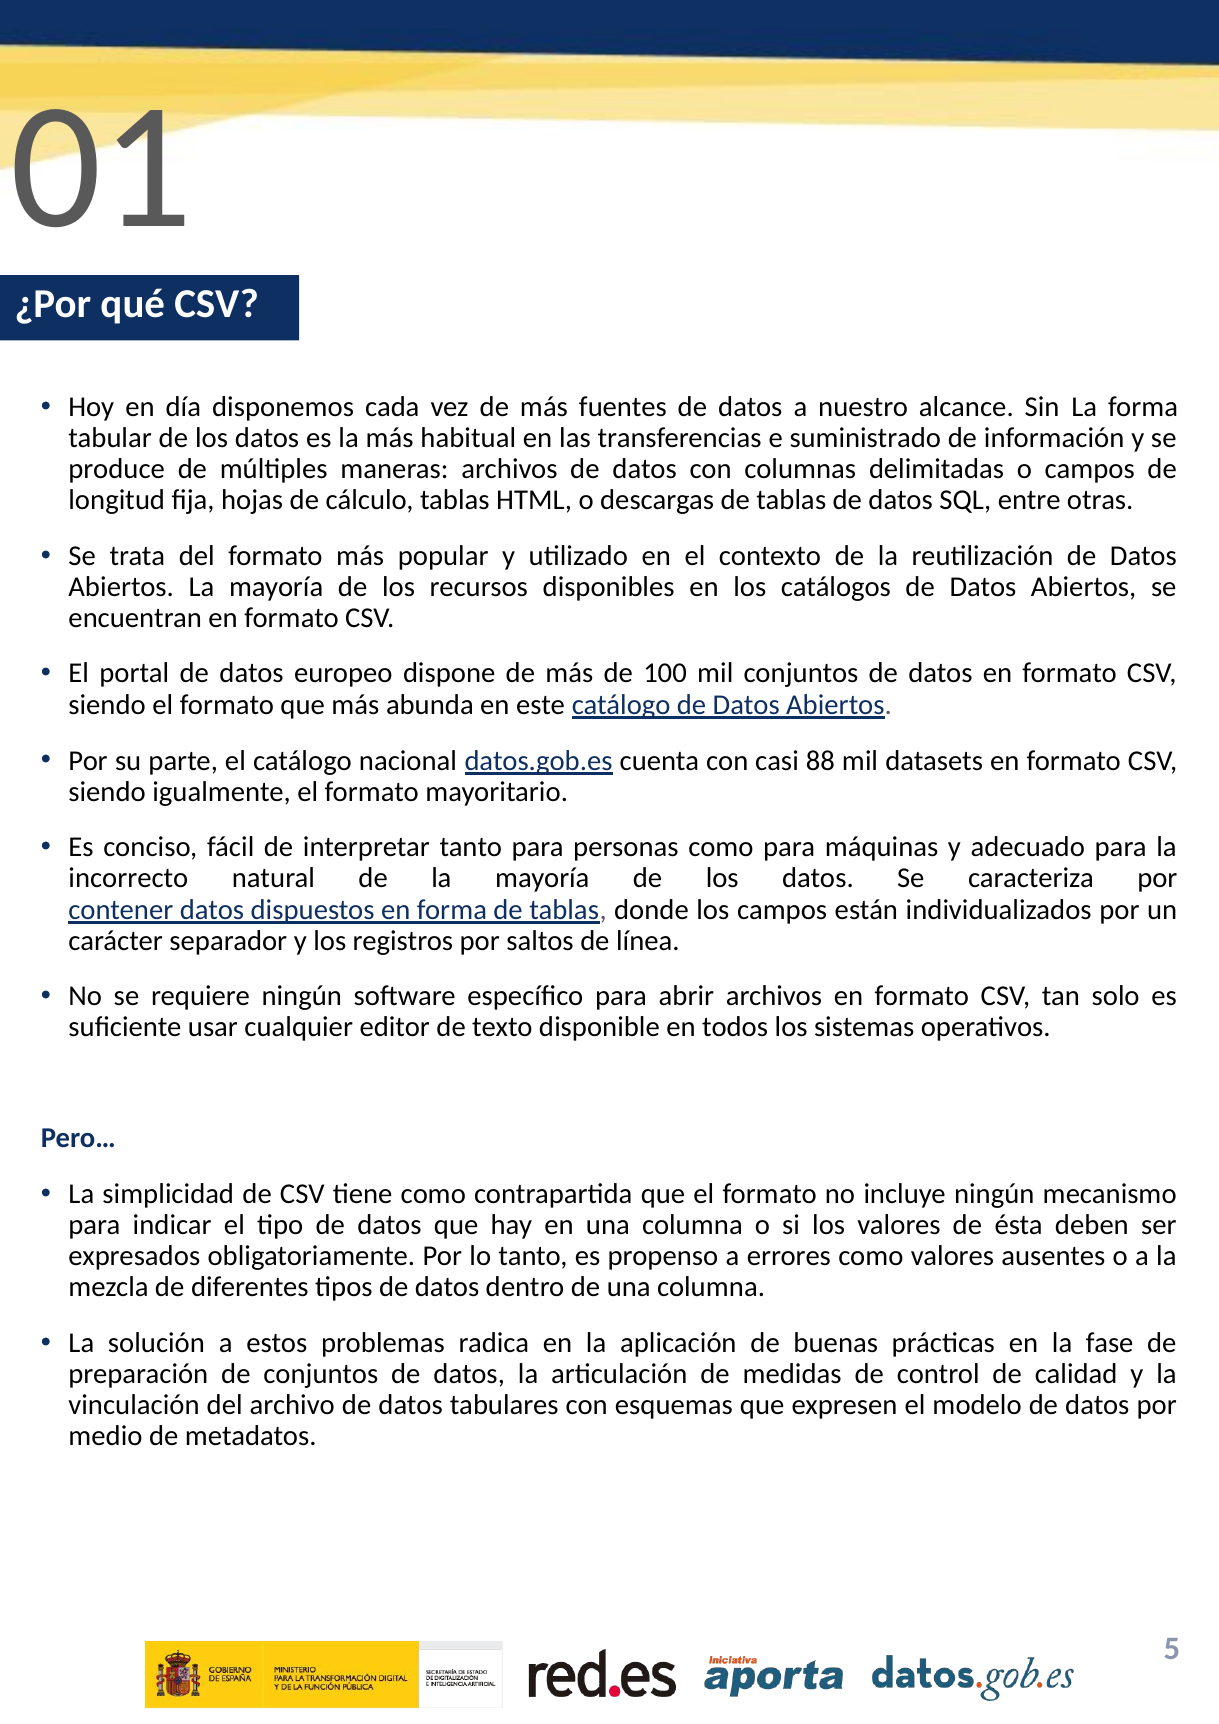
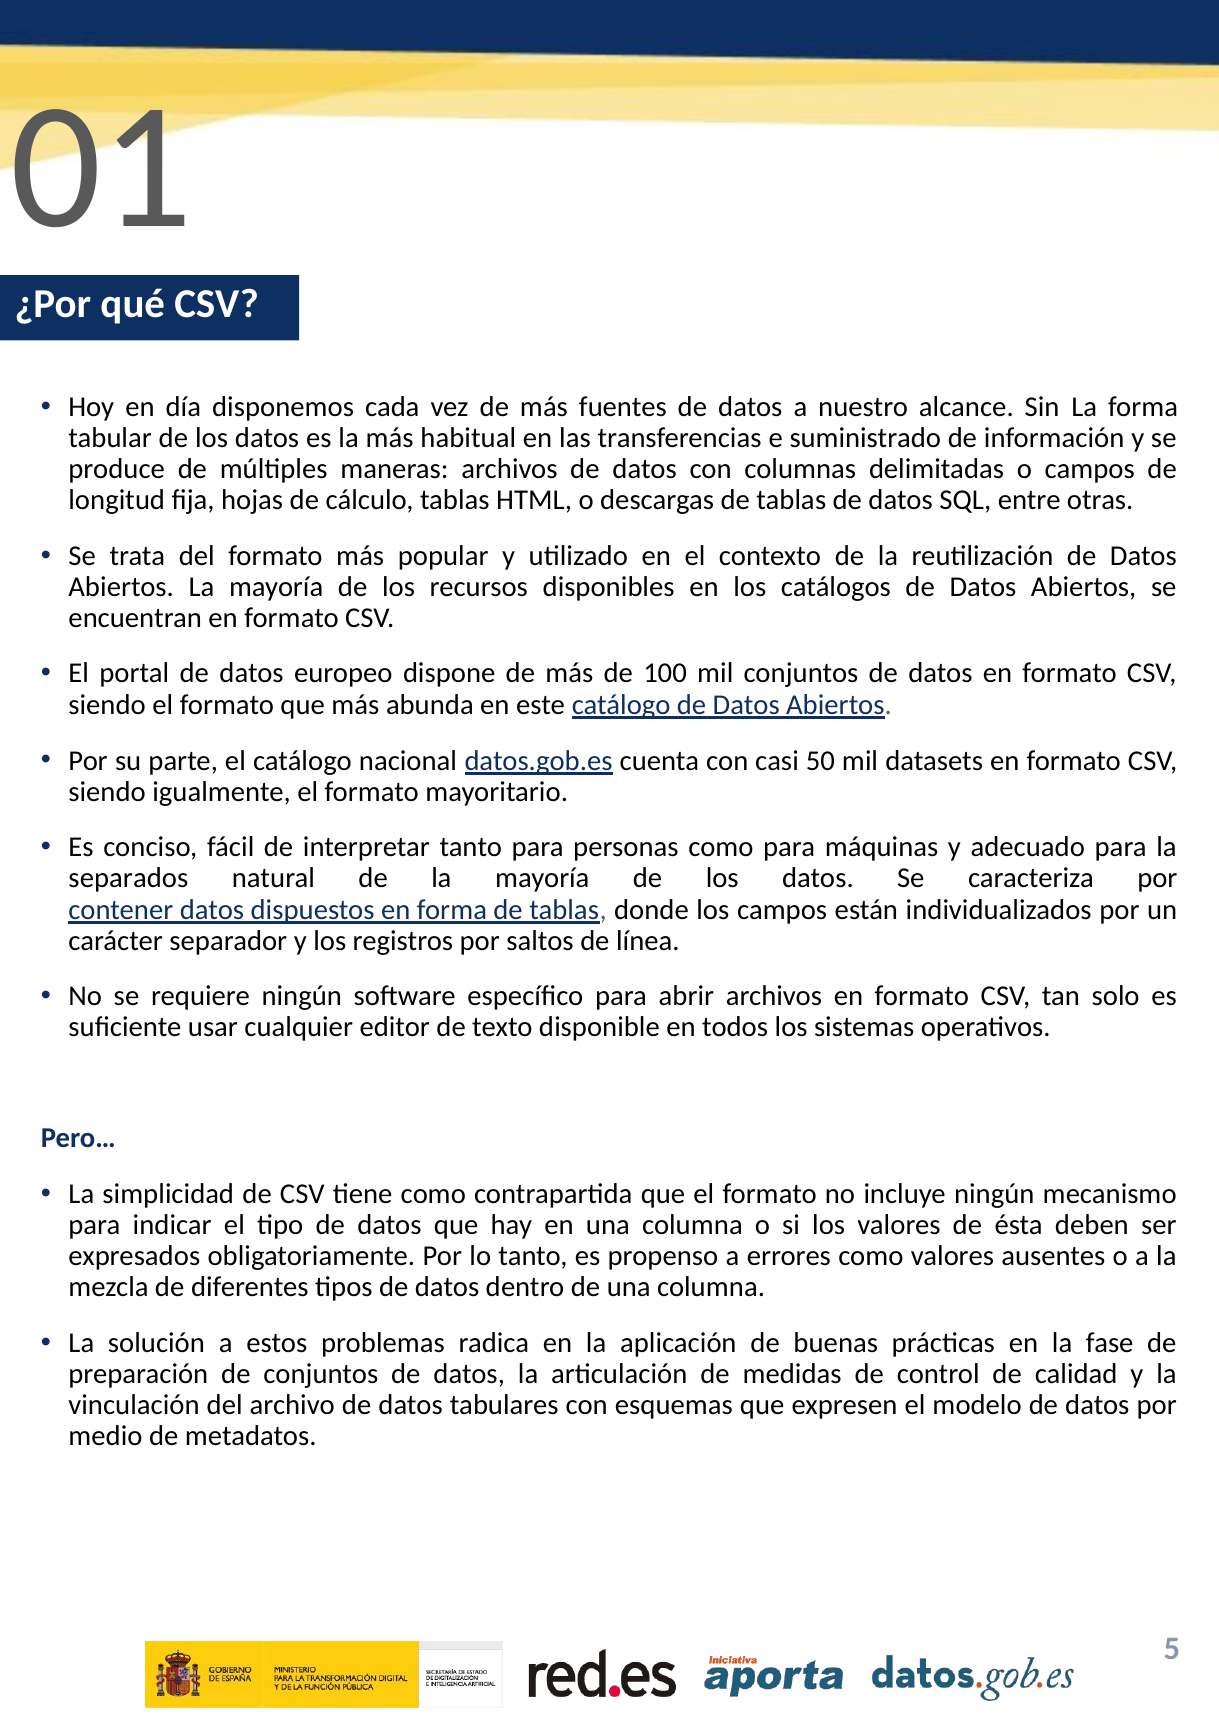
88: 88 -> 50
incorrecto: incorrecto -> separados
